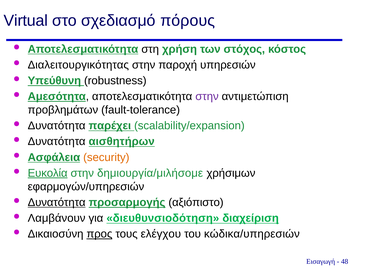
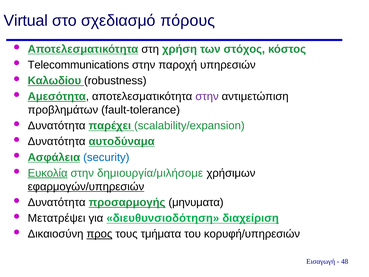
Διαλειτουργικότητας: Διαλειτουργικότητας -> Telecommunications
Υπεύθυνη: Υπεύθυνη -> Καλωδίου
αισθητήρων: αισθητήρων -> αυτοδύναμα
security colour: orange -> blue
εφαρμογών/υπηρεσιών underline: none -> present
Δυνατότητα at (57, 202) underline: present -> none
αξιόπιστο: αξιόπιστο -> μηνυματα
Λαμβάνουν: Λαμβάνουν -> Μετατρέψει
ελέγχου: ελέγχου -> τμήματα
κώδικα/υπηρεσιών: κώδικα/υπηρεσιών -> κορυφή/υπηρεσιών
